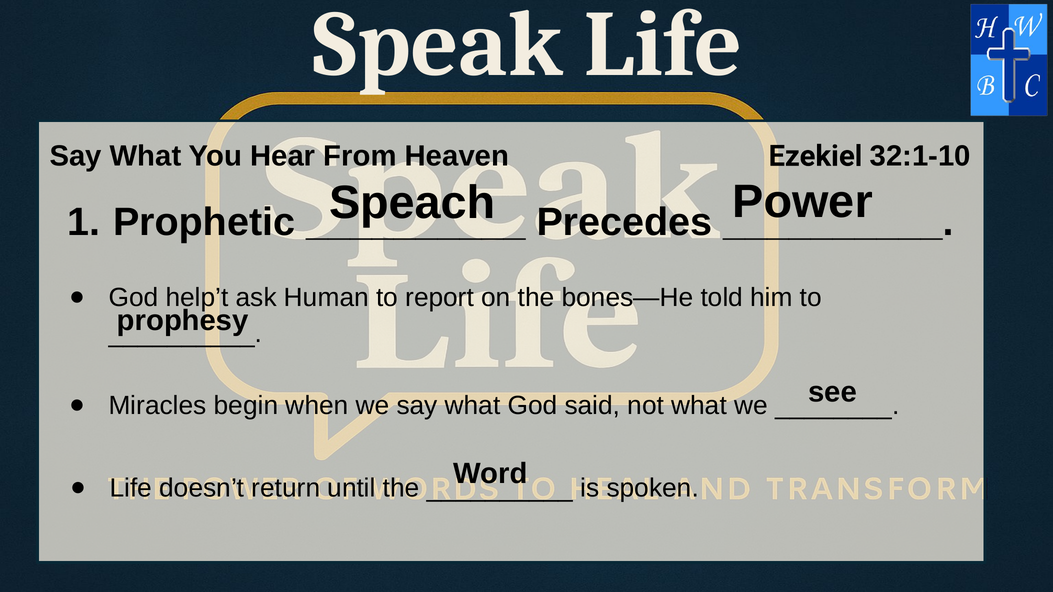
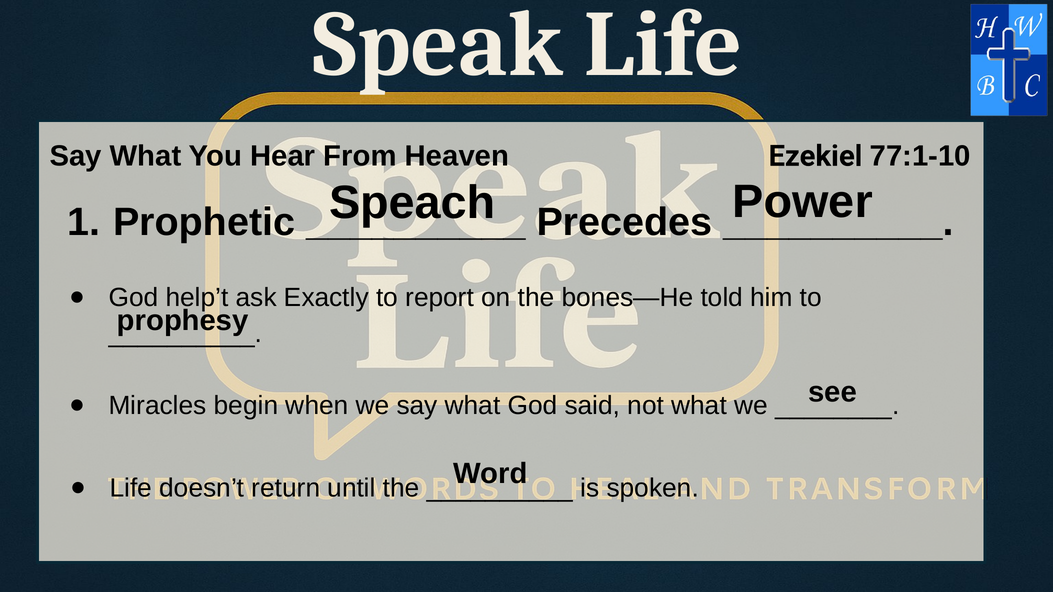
32:1-10: 32:1-10 -> 77:1-10
Human: Human -> Exactly
